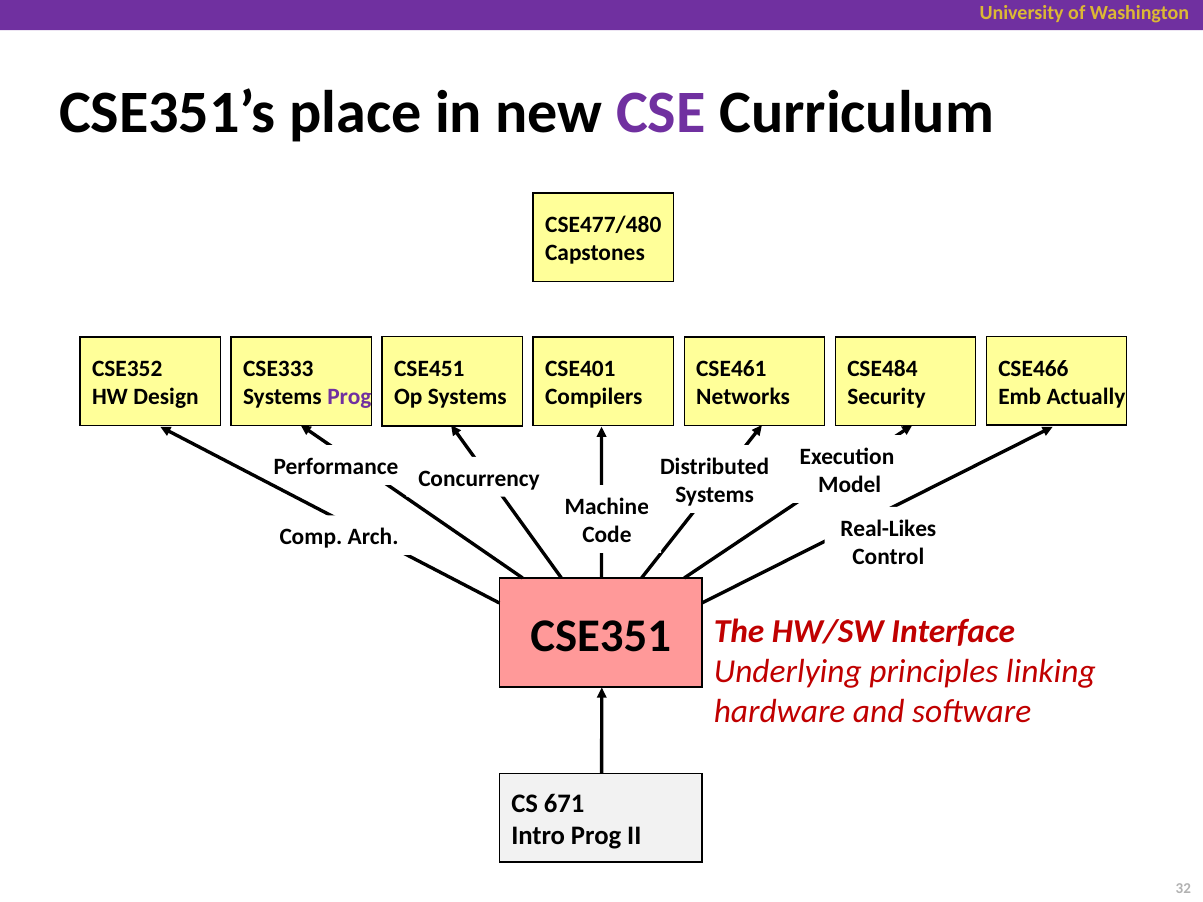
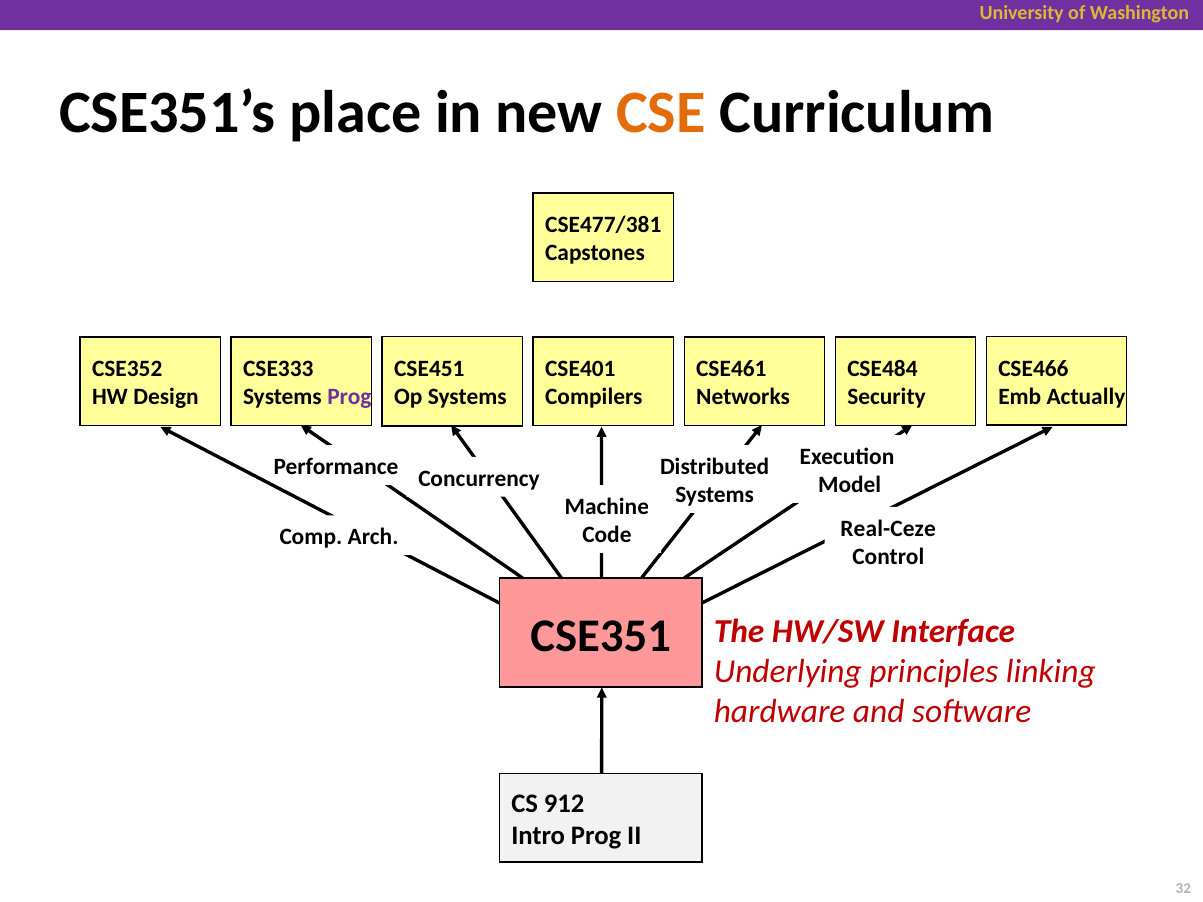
CSE colour: purple -> orange
CSE477/480: CSE477/480 -> CSE477/381
Real-Likes: Real-Likes -> Real-Ceze
671: 671 -> 912
